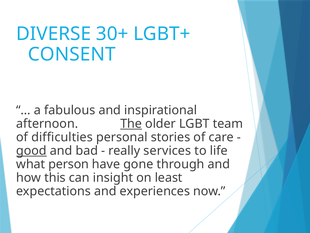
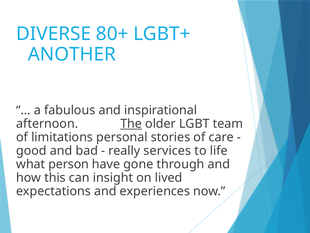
30+: 30+ -> 80+
CONSENT: CONSENT -> ANOTHER
difficulties: difficulties -> limitations
good underline: present -> none
least: least -> lived
